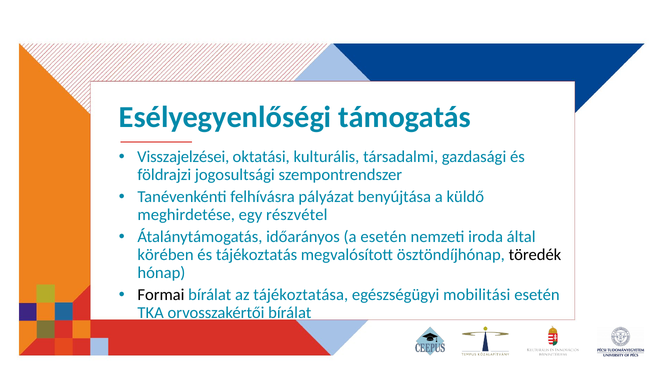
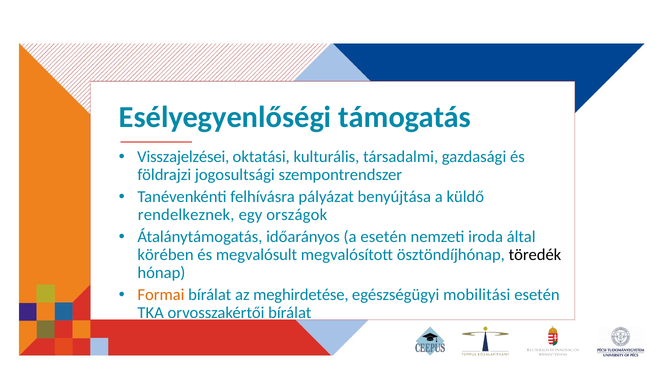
meghirdetése: meghirdetése -> rendelkeznek
részvétel: részvétel -> országok
tájékoztatás: tájékoztatás -> megvalósult
Formai colour: black -> orange
tájékoztatása: tájékoztatása -> meghirdetése
